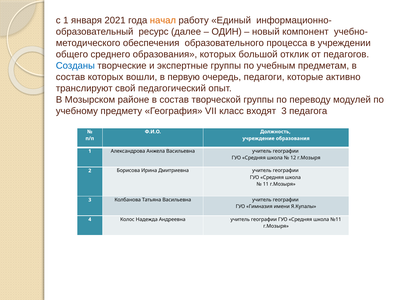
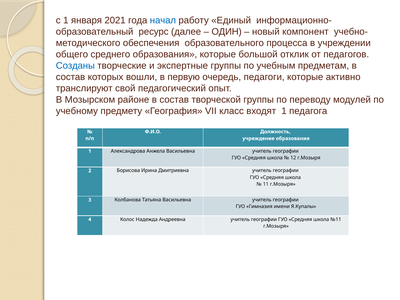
начал colour: orange -> blue
образования которых: которых -> которые
входят 3: 3 -> 1
